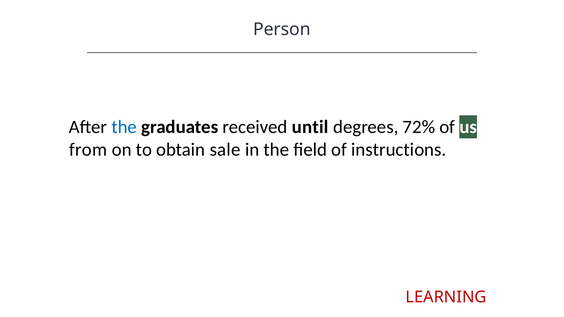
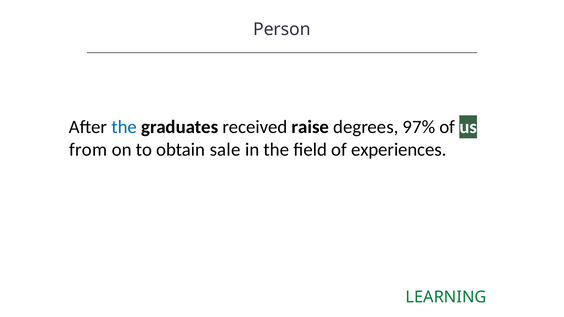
until: until -> raise
72%: 72% -> 97%
instructions: instructions -> experiences
LEARNING colour: red -> green
